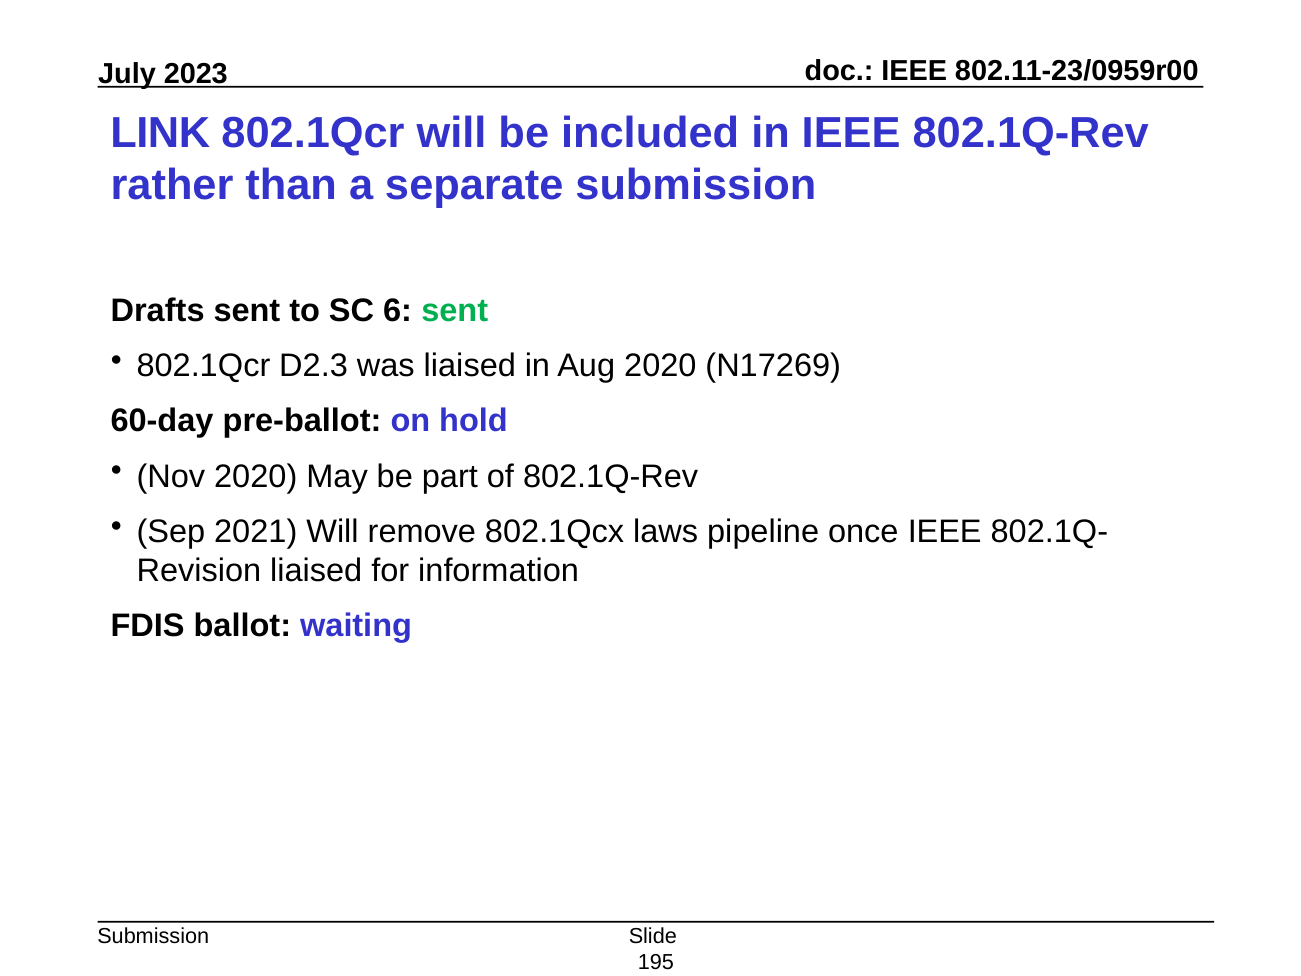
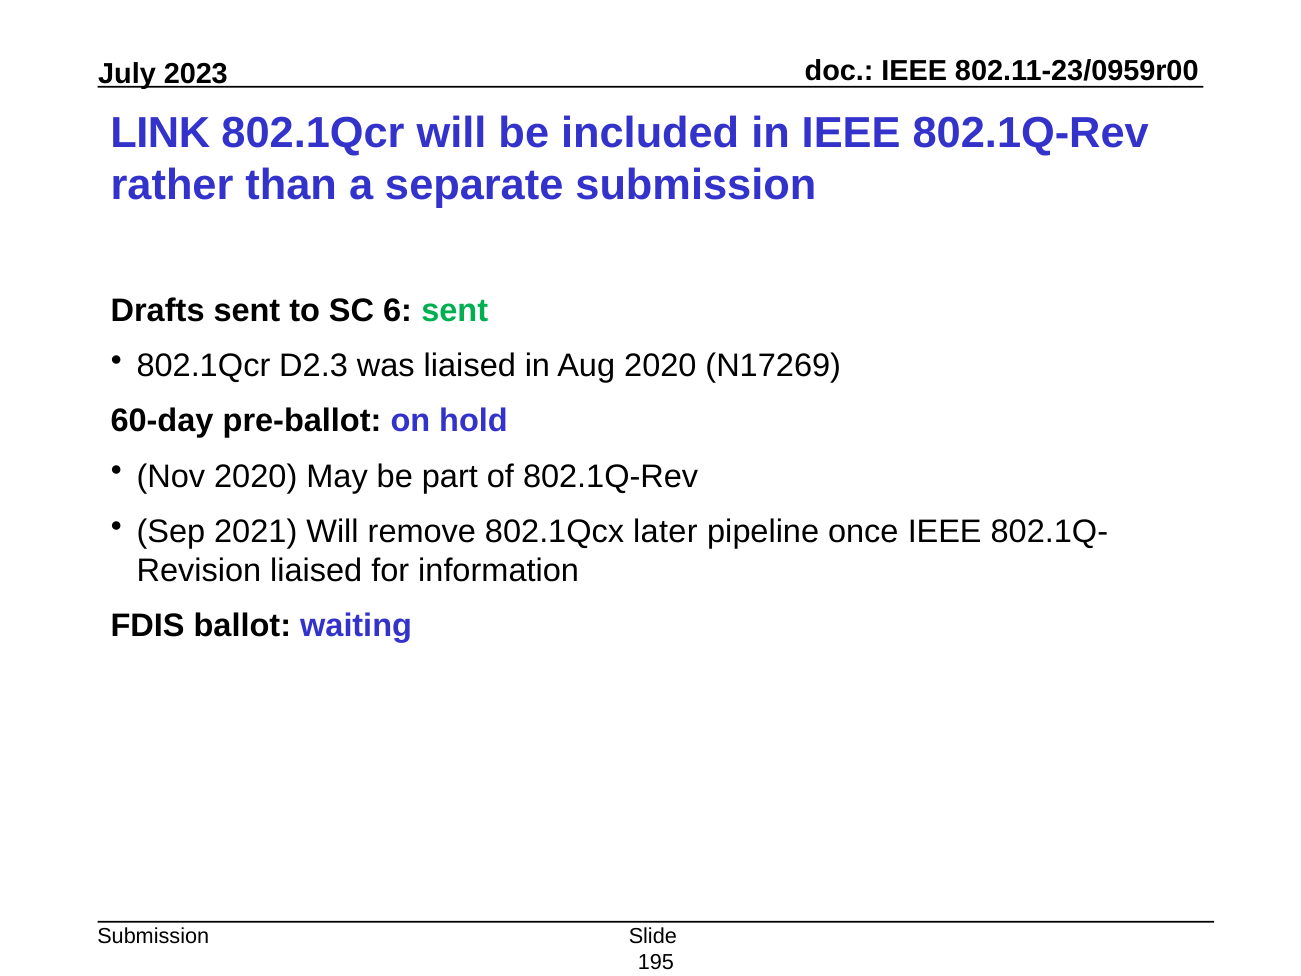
laws: laws -> later
